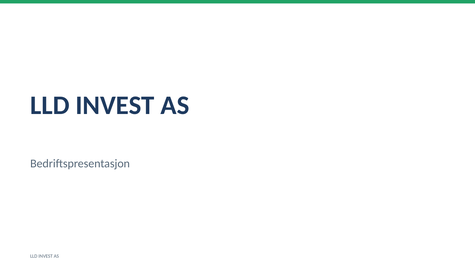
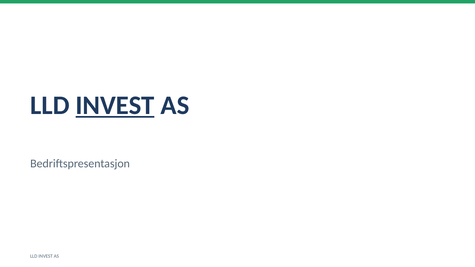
INVEST at (115, 105) underline: none -> present
